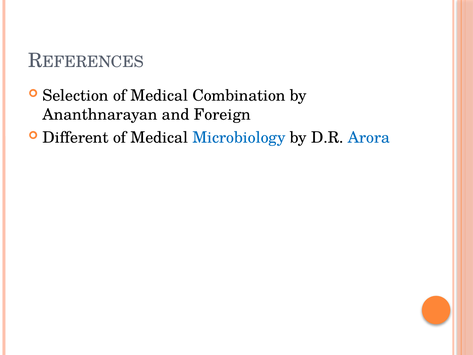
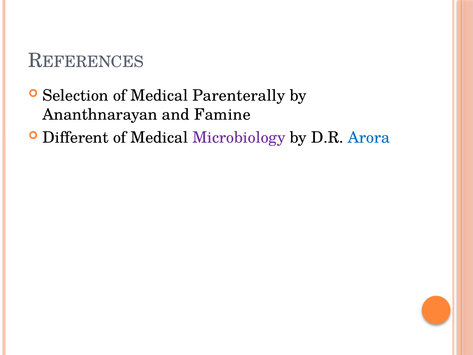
Combination: Combination -> Parenterally
Foreign: Foreign -> Famine
Microbiology colour: blue -> purple
